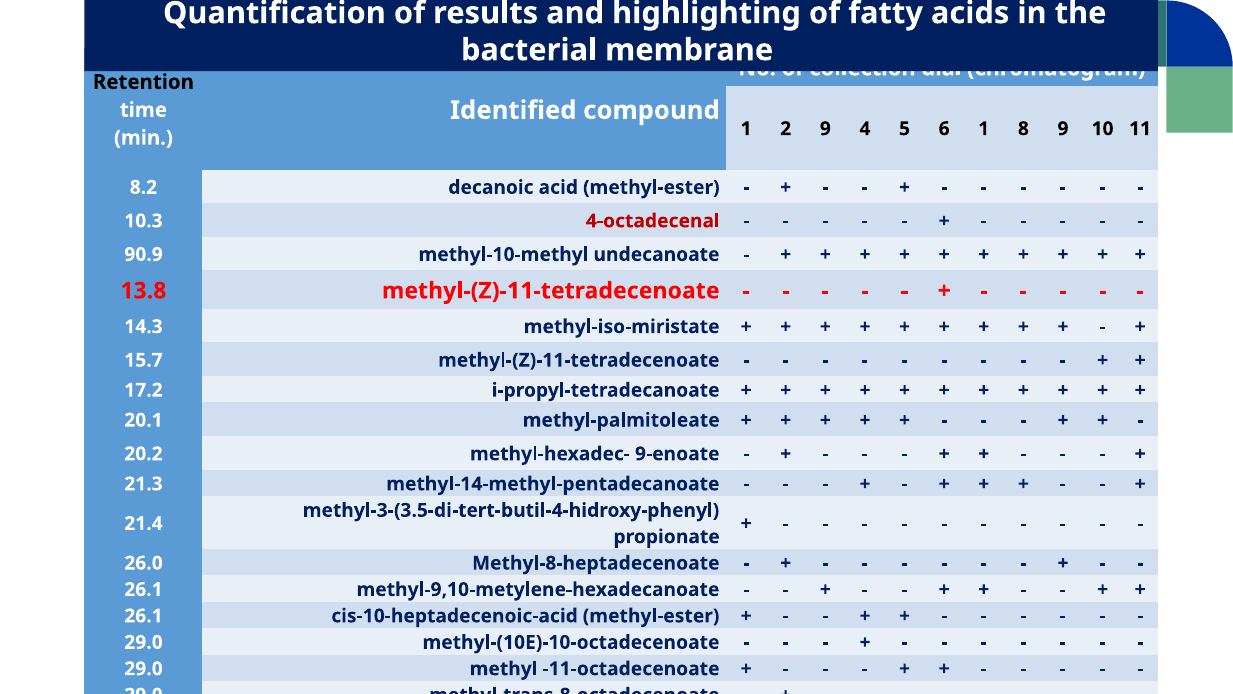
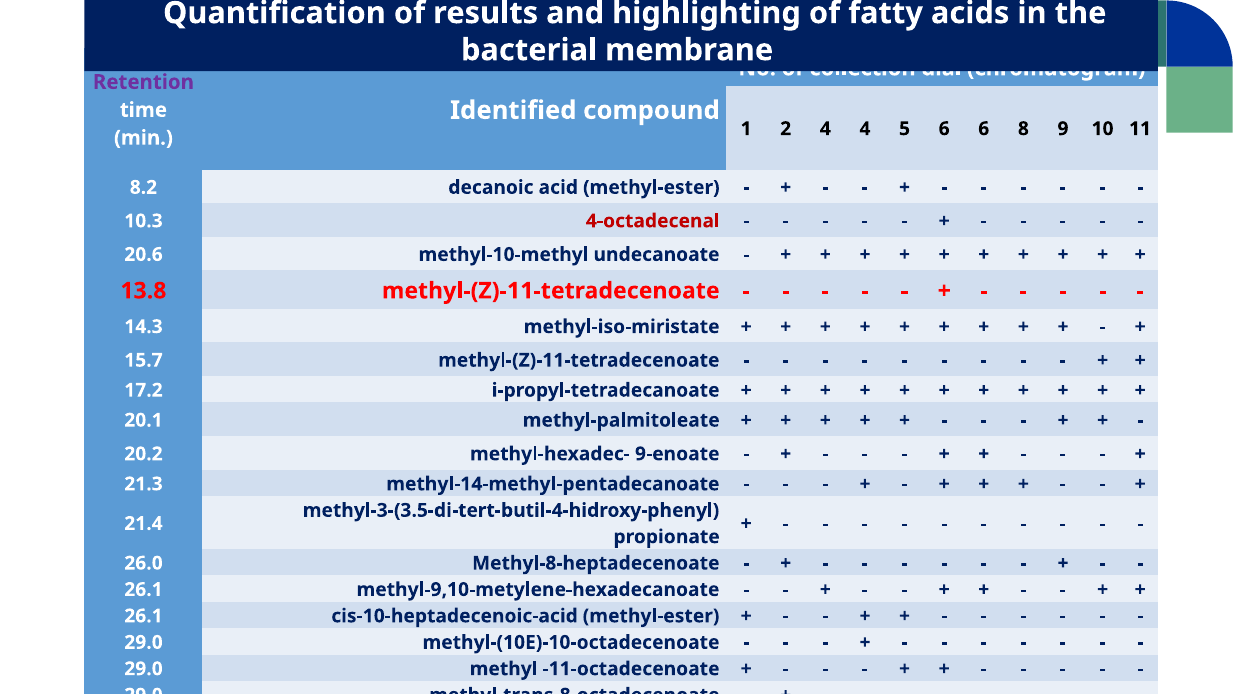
Retention colour: black -> purple
2 9: 9 -> 4
6 1: 1 -> 6
90.9: 90.9 -> 20.6
